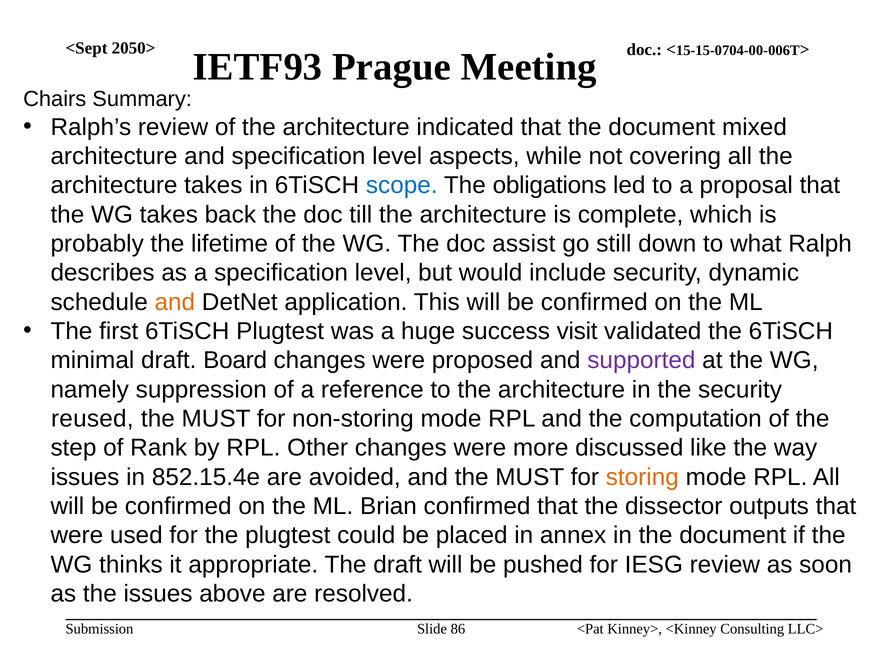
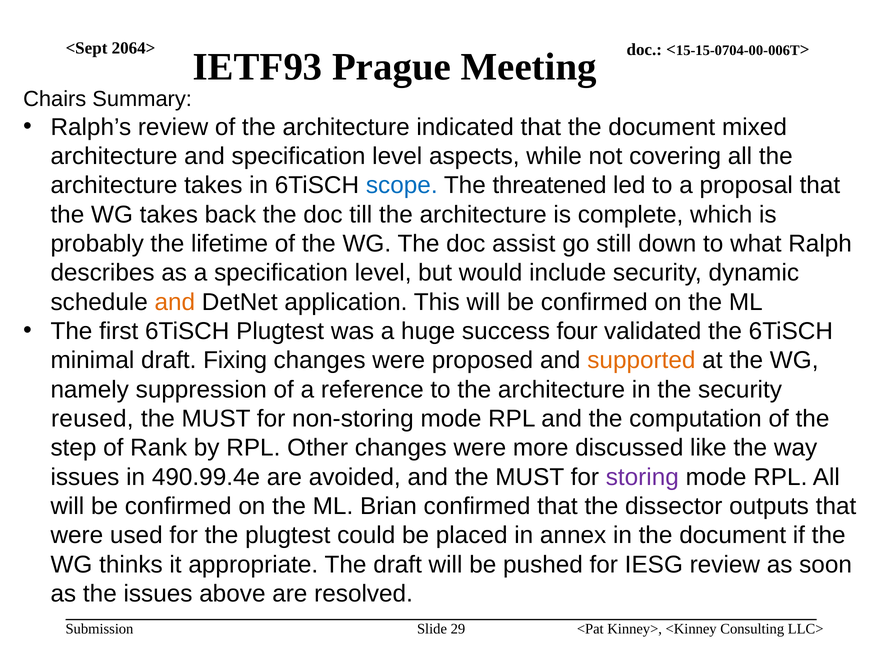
2050>: 2050> -> 2064>
obligations: obligations -> threatened
visit: visit -> four
Board: Board -> Fixing
supported colour: purple -> orange
852.15.4e: 852.15.4e -> 490.99.4e
storing colour: orange -> purple
86: 86 -> 29
